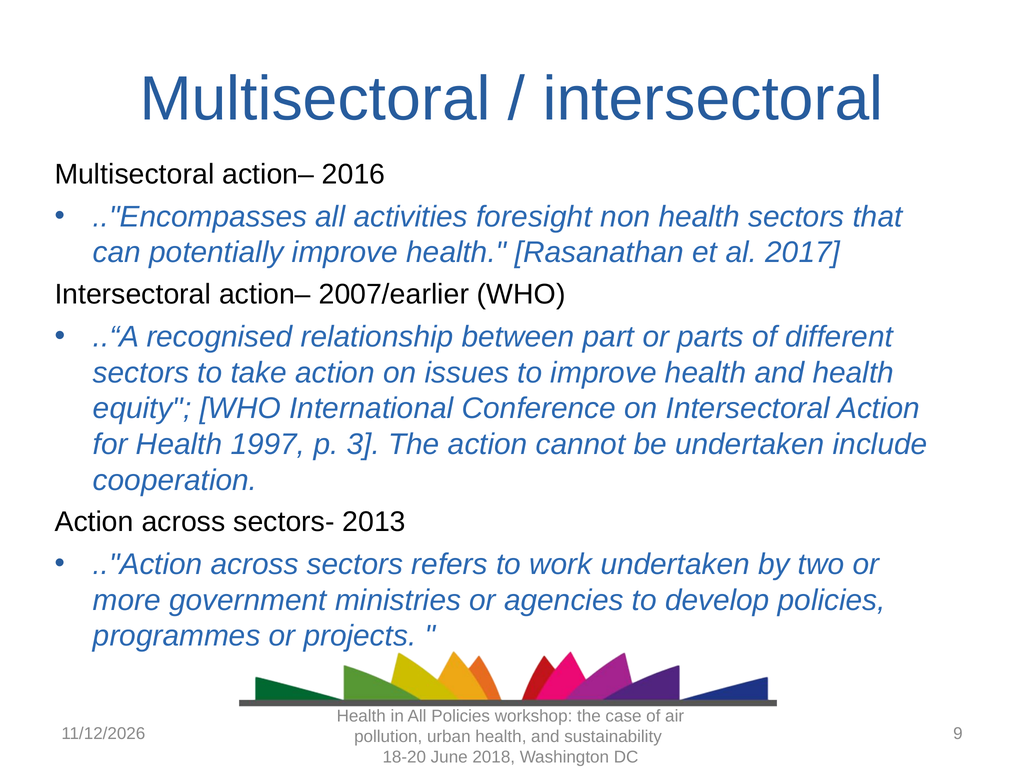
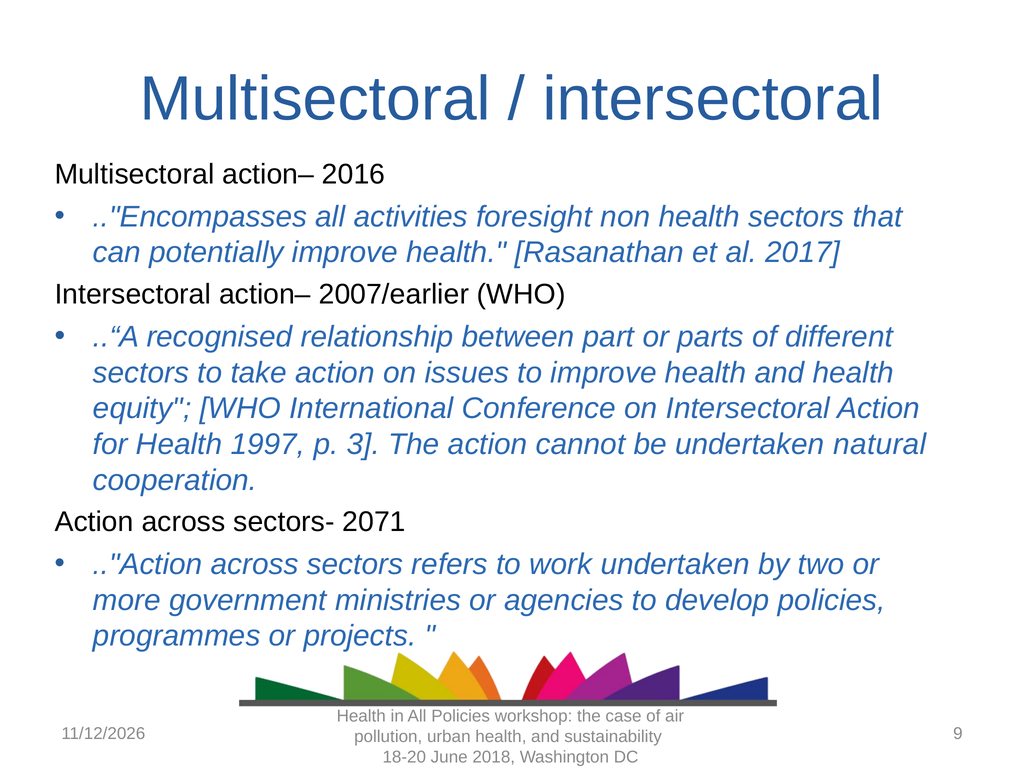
include: include -> natural
2013: 2013 -> 2071
